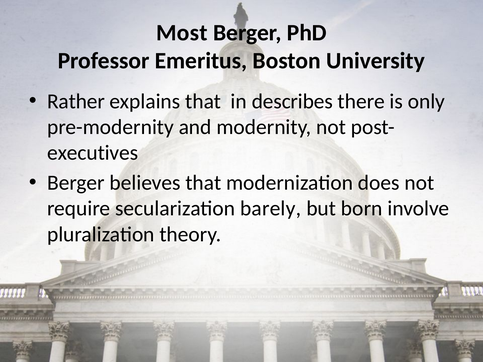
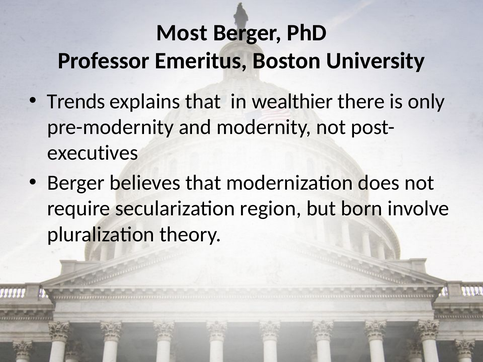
Rather: Rather -> Trends
describes: describes -> wealthier
barely: barely -> region
